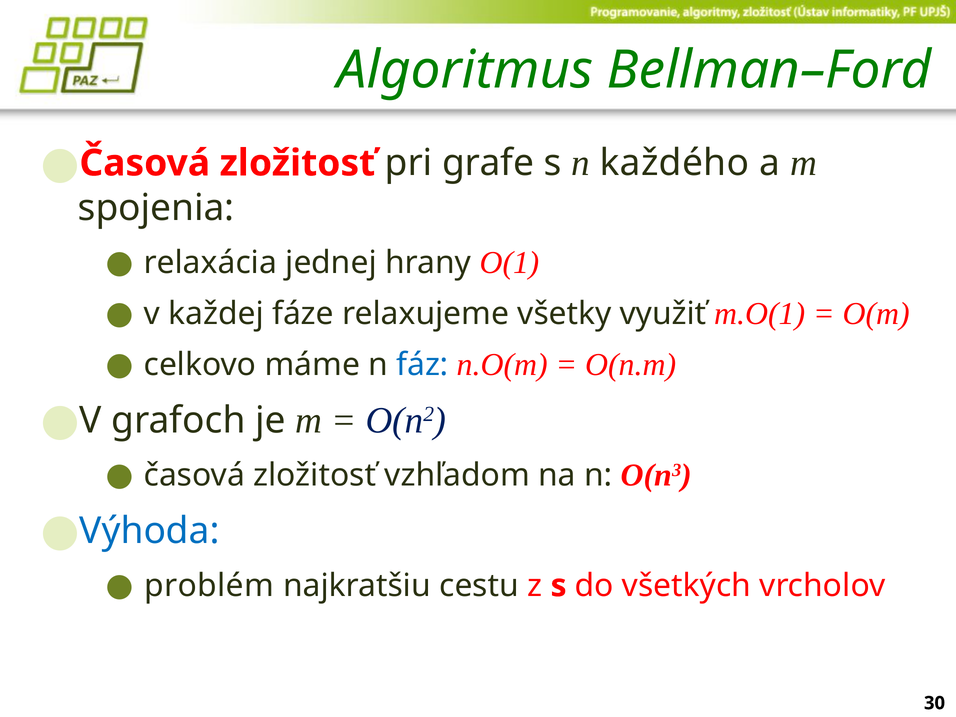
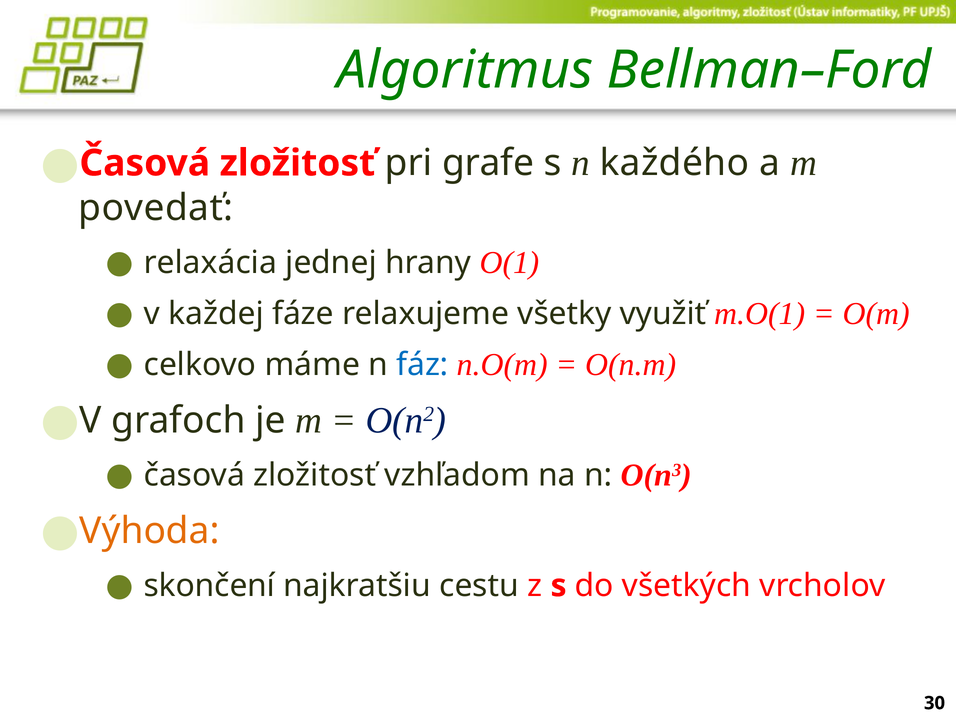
spojenia: spojenia -> povedať
Výhoda colour: blue -> orange
problém: problém -> skončení
